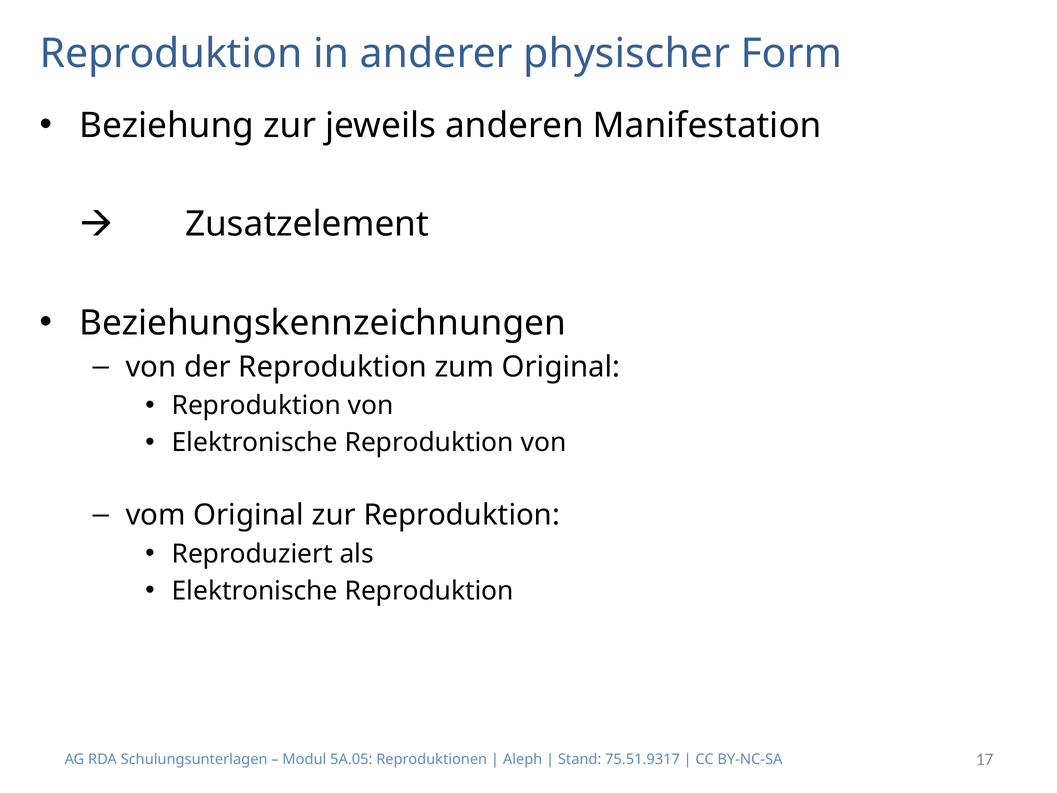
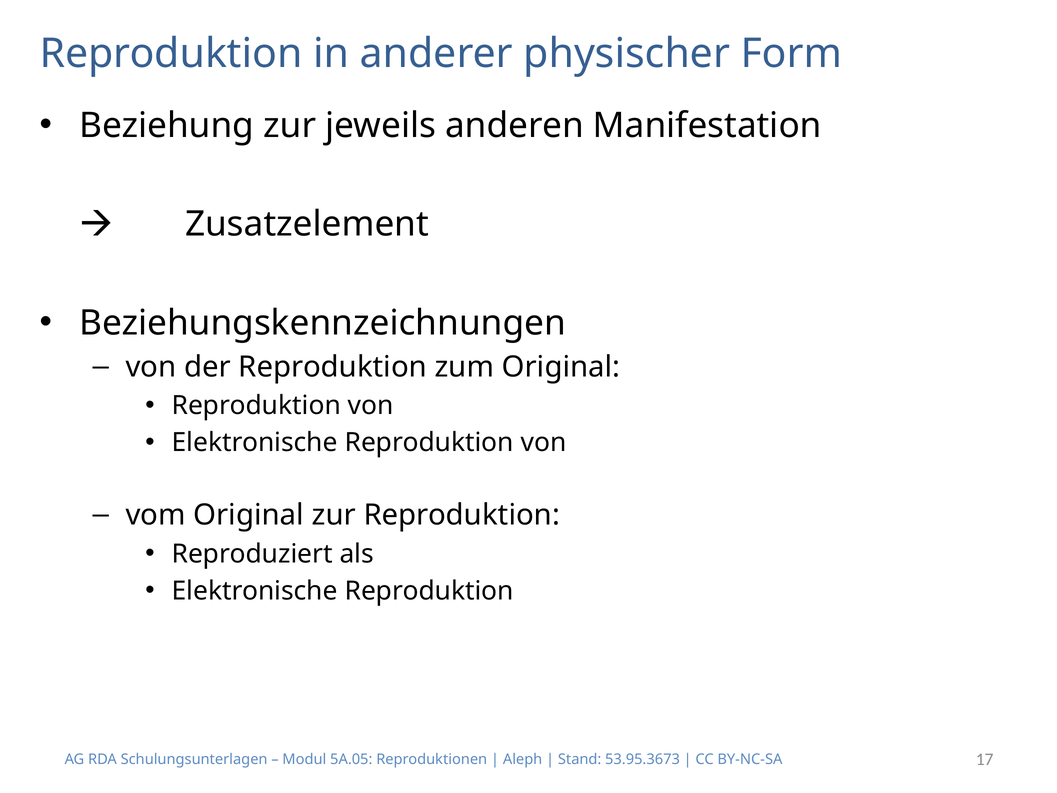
75.51.9317: 75.51.9317 -> 53.95.3673
